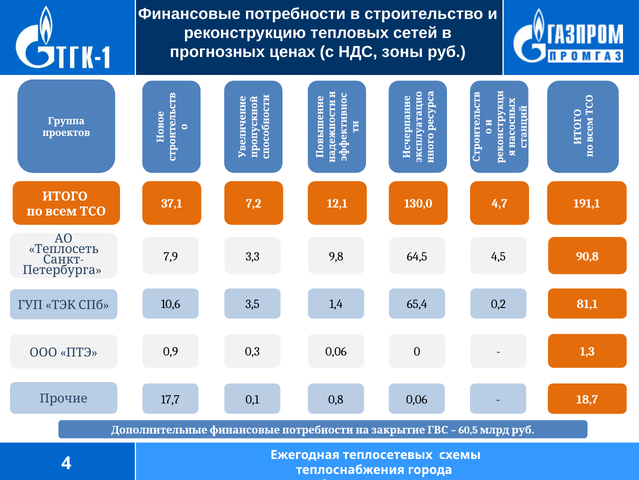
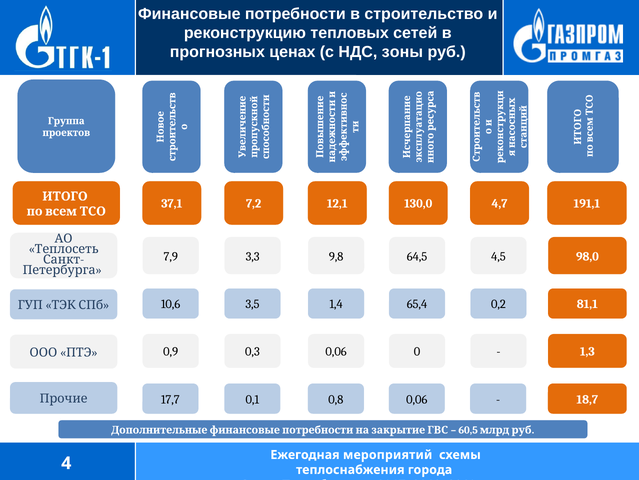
90,8: 90,8 -> 98,0
теплосетевых: теплосетевых -> мероприятий
